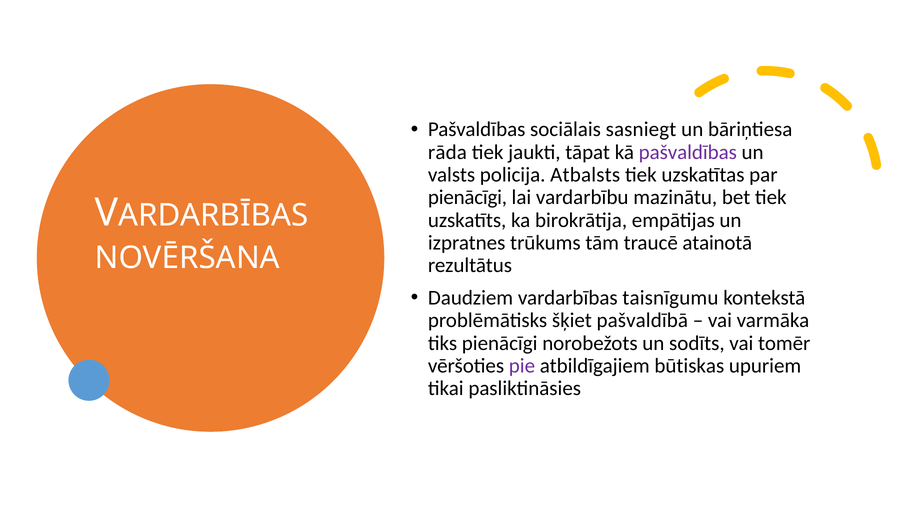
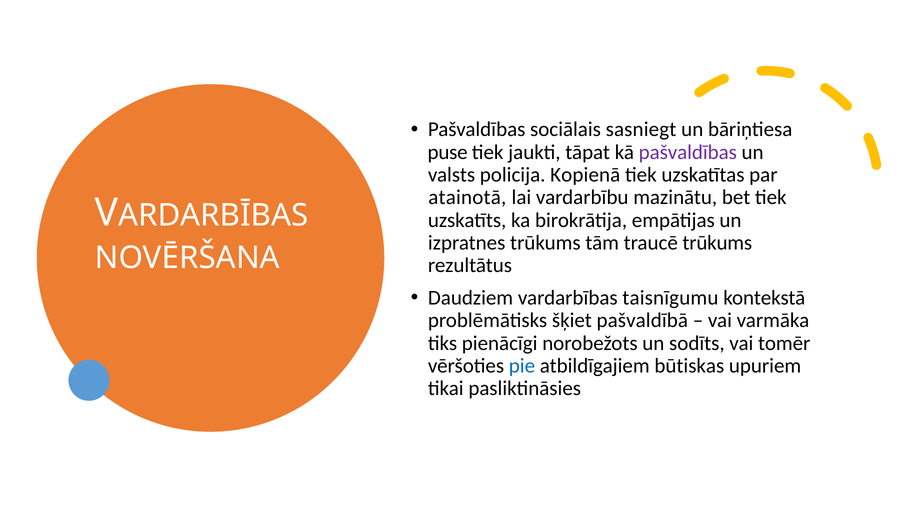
rāda: rāda -> puse
Atbalsts: Atbalsts -> Kopienā
pienācīgi at (468, 197): pienācīgi -> atainotā
traucē atainotā: atainotā -> trūkums
pie colour: purple -> blue
